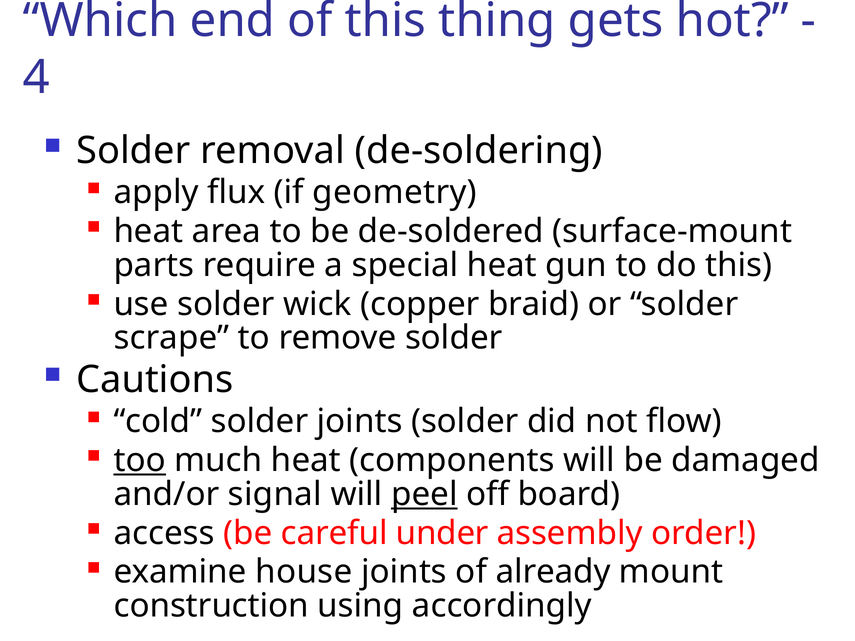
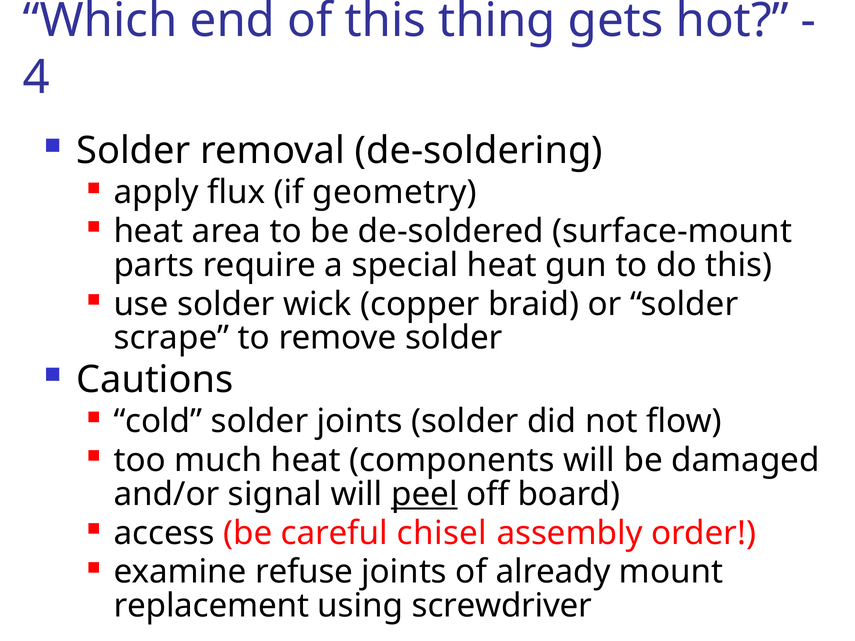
too underline: present -> none
under: under -> chisel
house: house -> refuse
construction: construction -> replacement
accordingly: accordingly -> screwdriver
